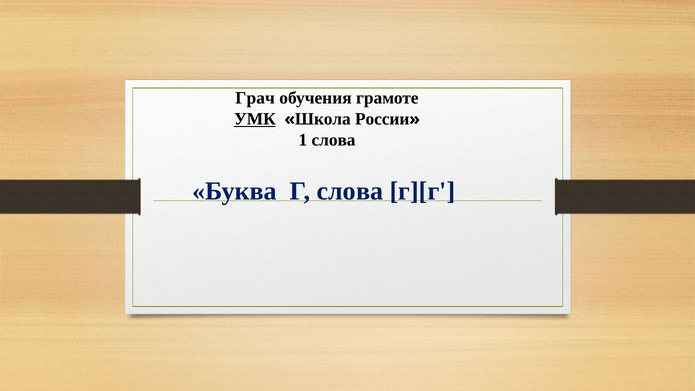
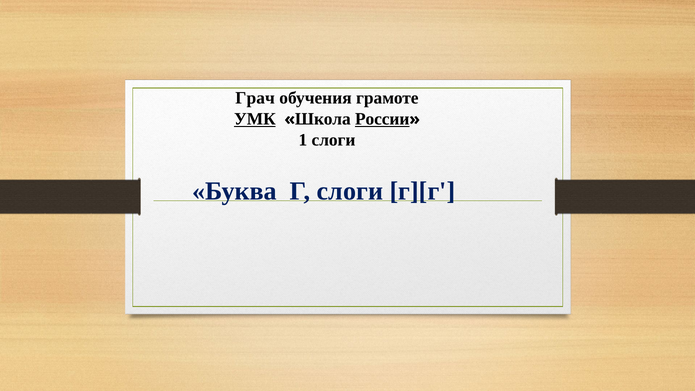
России underline: none -> present
1 слова: слова -> слоги
Г слова: слова -> слоги
